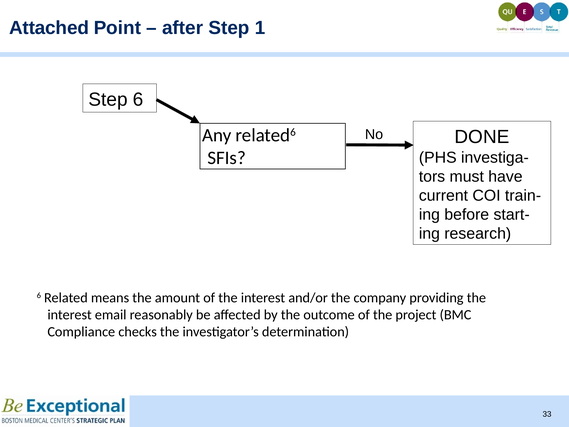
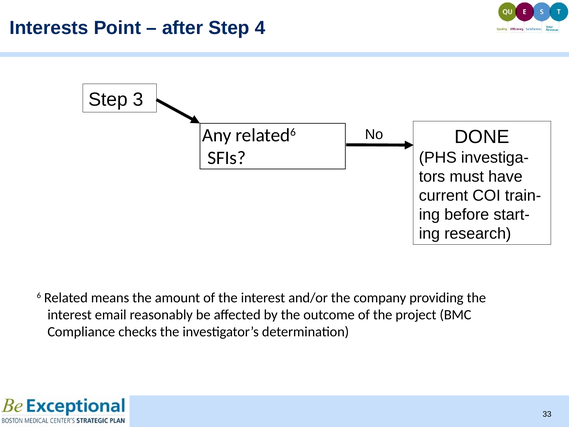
Attached: Attached -> Interests
1: 1 -> 4
Step 6: 6 -> 3
